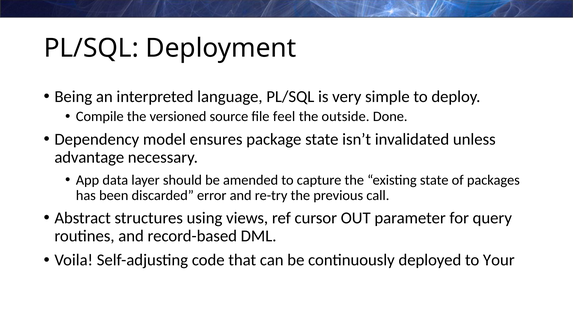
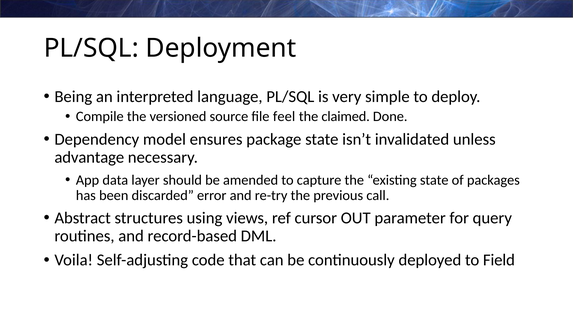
outside: outside -> claimed
Your: Your -> Field
